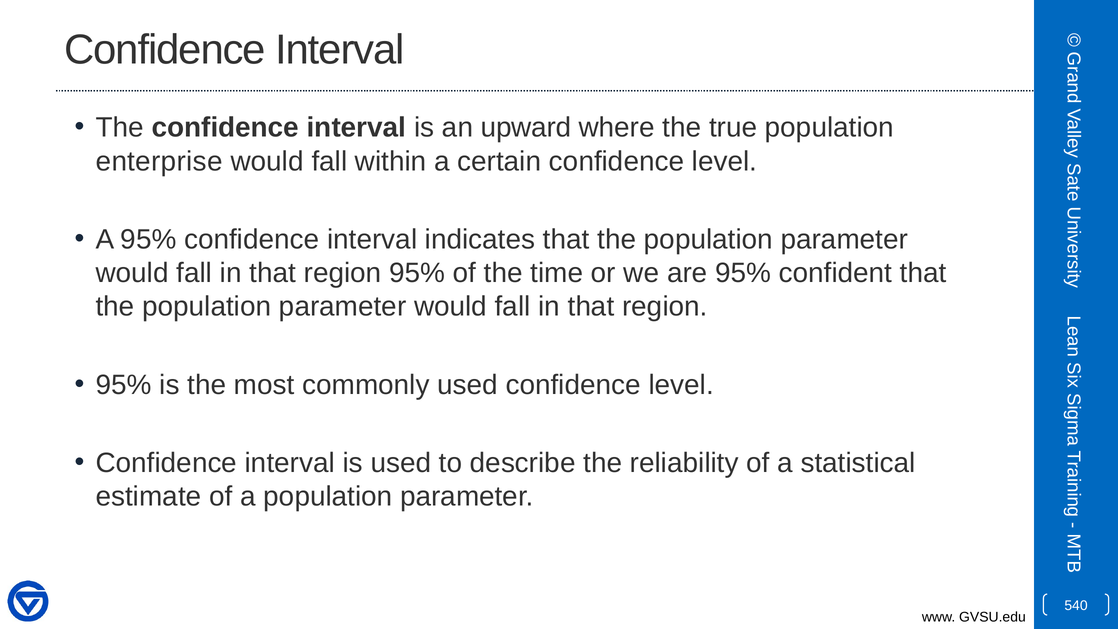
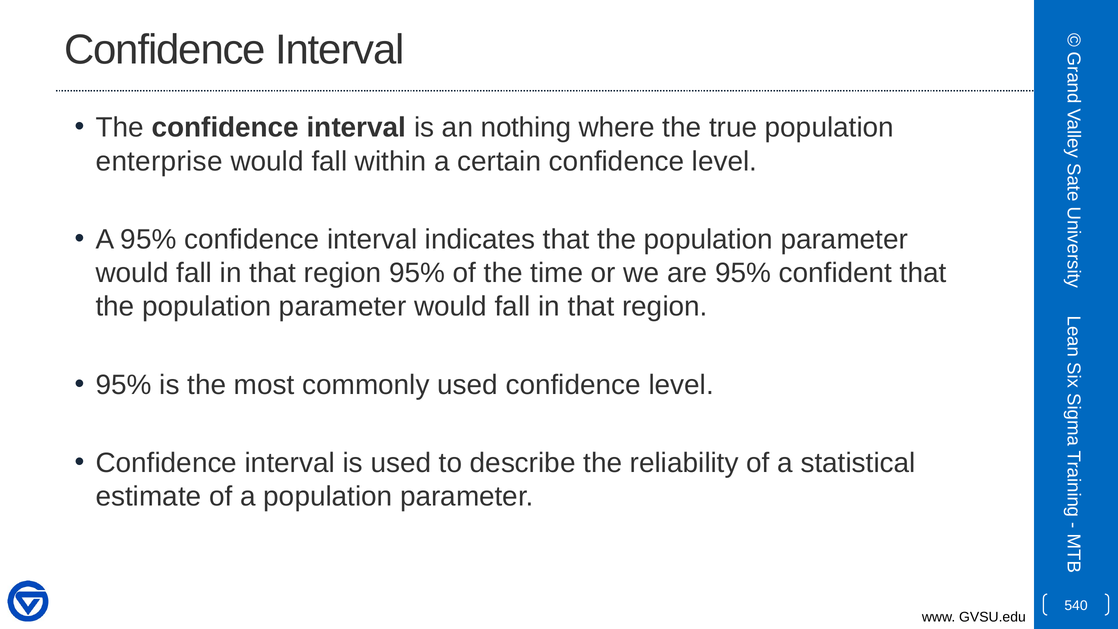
upward: upward -> nothing
